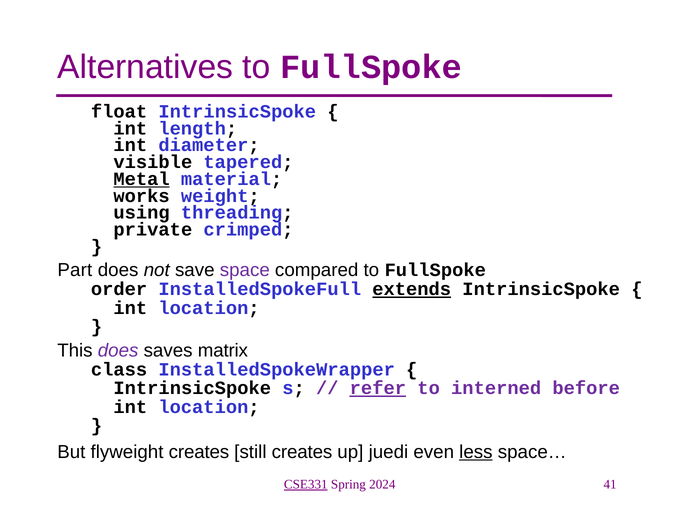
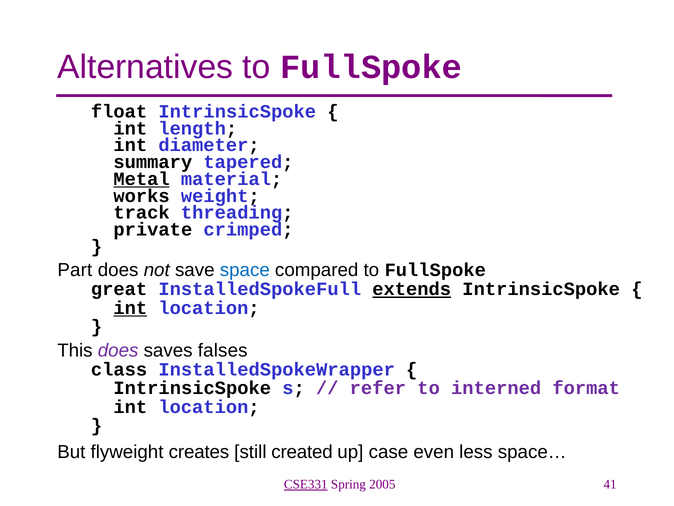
visible: visible -> summary
using: using -> track
space colour: purple -> blue
order: order -> great
int at (130, 308) underline: none -> present
matrix: matrix -> falses
refer underline: present -> none
before: before -> format
still creates: creates -> created
juedi: juedi -> case
less underline: present -> none
2024: 2024 -> 2005
